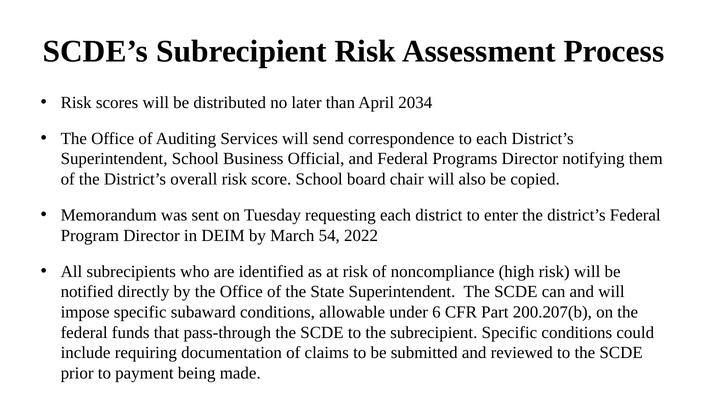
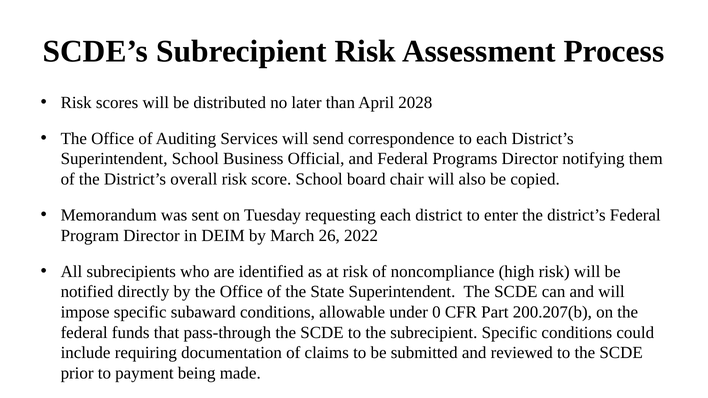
2034: 2034 -> 2028
54: 54 -> 26
6: 6 -> 0
